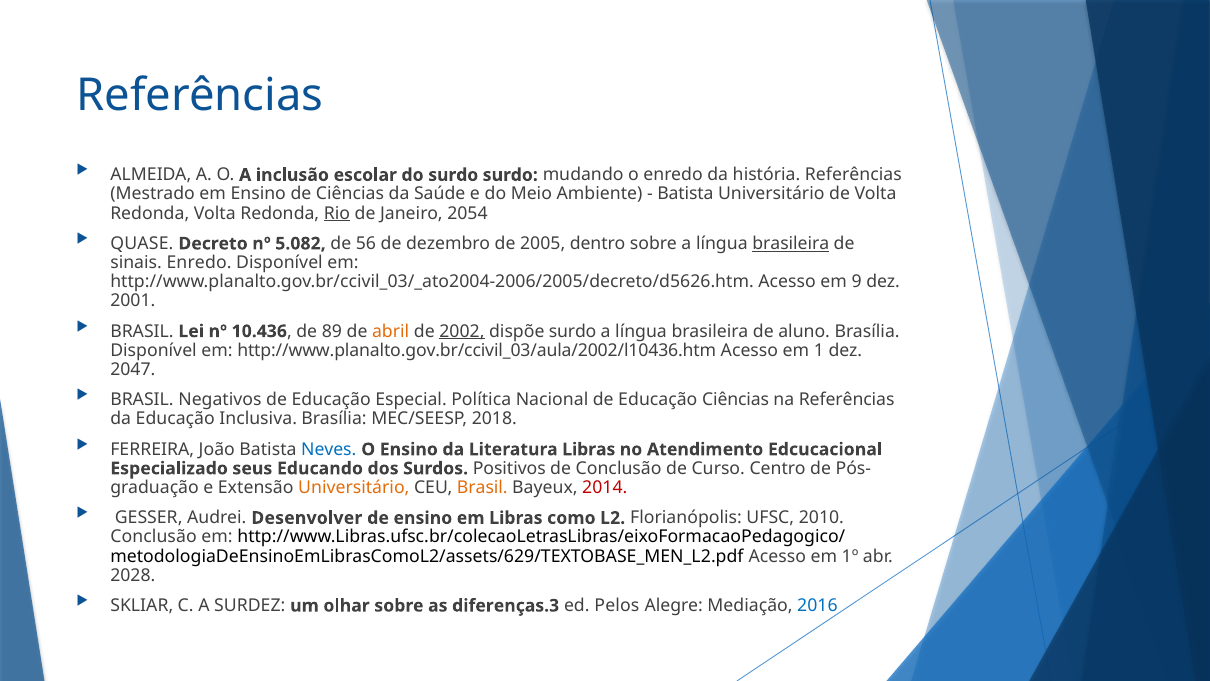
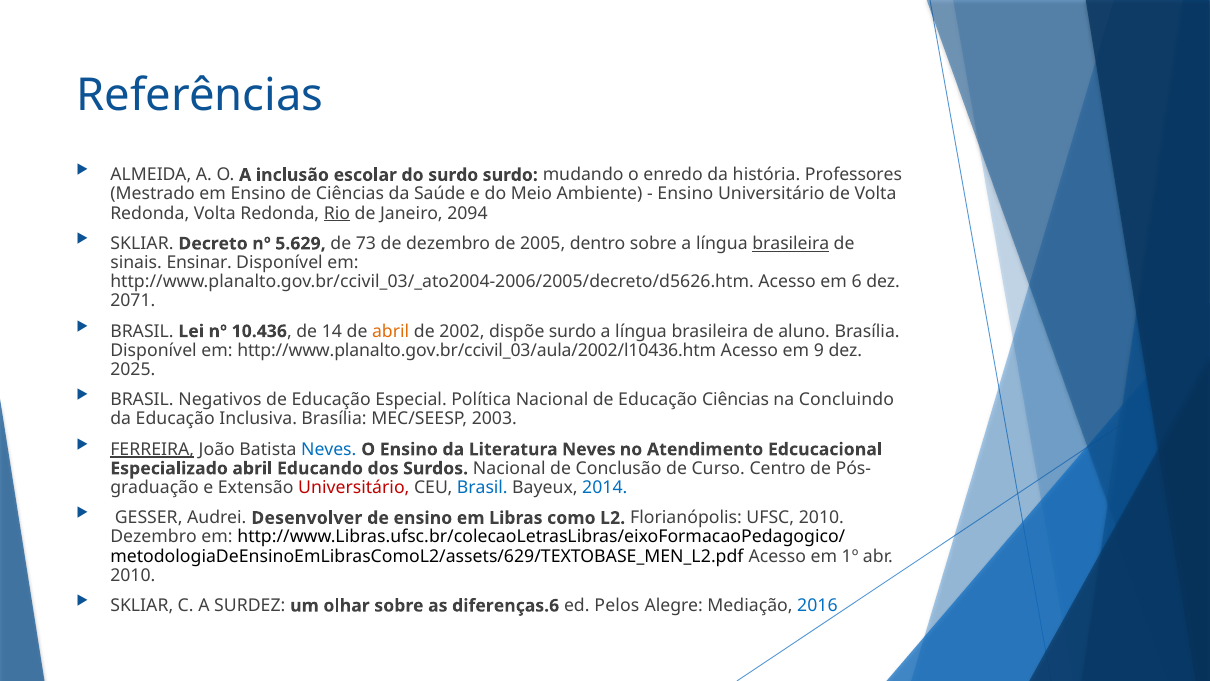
história Referências: Referências -> Professores
Batista at (685, 194): Batista -> Ensino
2054: 2054 -> 2094
QUASE at (142, 243): QUASE -> SKLIAR
5.082: 5.082 -> 5.629
56: 56 -> 73
sinais Enredo: Enredo -> Ensinar
9: 9 -> 6
2001: 2001 -> 2071
89: 89 -> 14
2002 underline: present -> none
1: 1 -> 9
2047: 2047 -> 2025
na Referências: Referências -> Concluindo
2018: 2018 -> 2003
FERREIRA underline: none -> present
Literatura Libras: Libras -> Neves
Especializado seus: seus -> abril
Surdos Positivos: Positivos -> Nacional
Universitário at (354, 487) colour: orange -> red
Brasil at (482, 487) colour: orange -> blue
2014 colour: red -> blue
Conclusão at (154, 537): Conclusão -> Dezembro
2028 at (133, 575): 2028 -> 2010
diferenças.3: diferenças.3 -> diferenças.6
